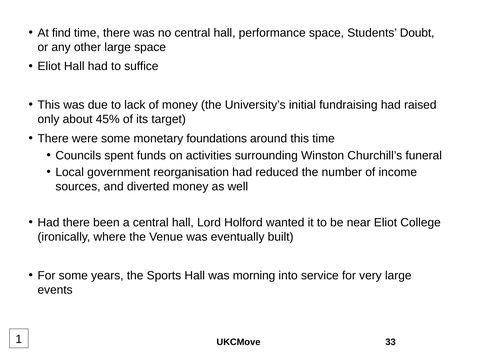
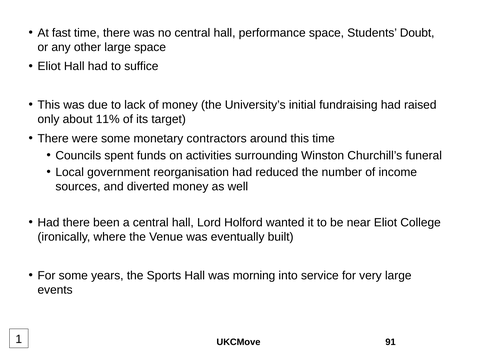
find: find -> fast
45%: 45% -> 11%
foundations: foundations -> contractors
33: 33 -> 91
